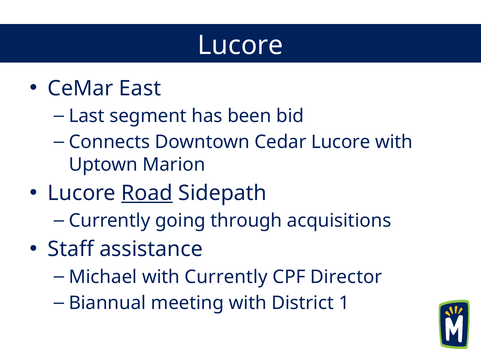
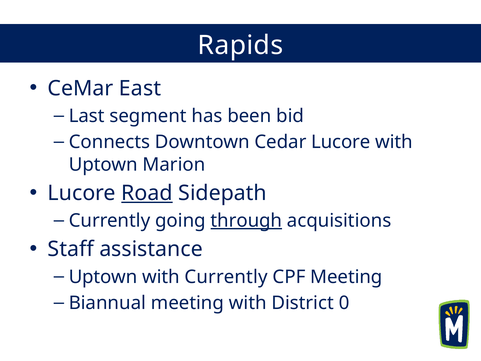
Lucore at (241, 45): Lucore -> Rapids
through underline: none -> present
Michael at (103, 277): Michael -> Uptown
CPF Director: Director -> Meeting
1: 1 -> 0
